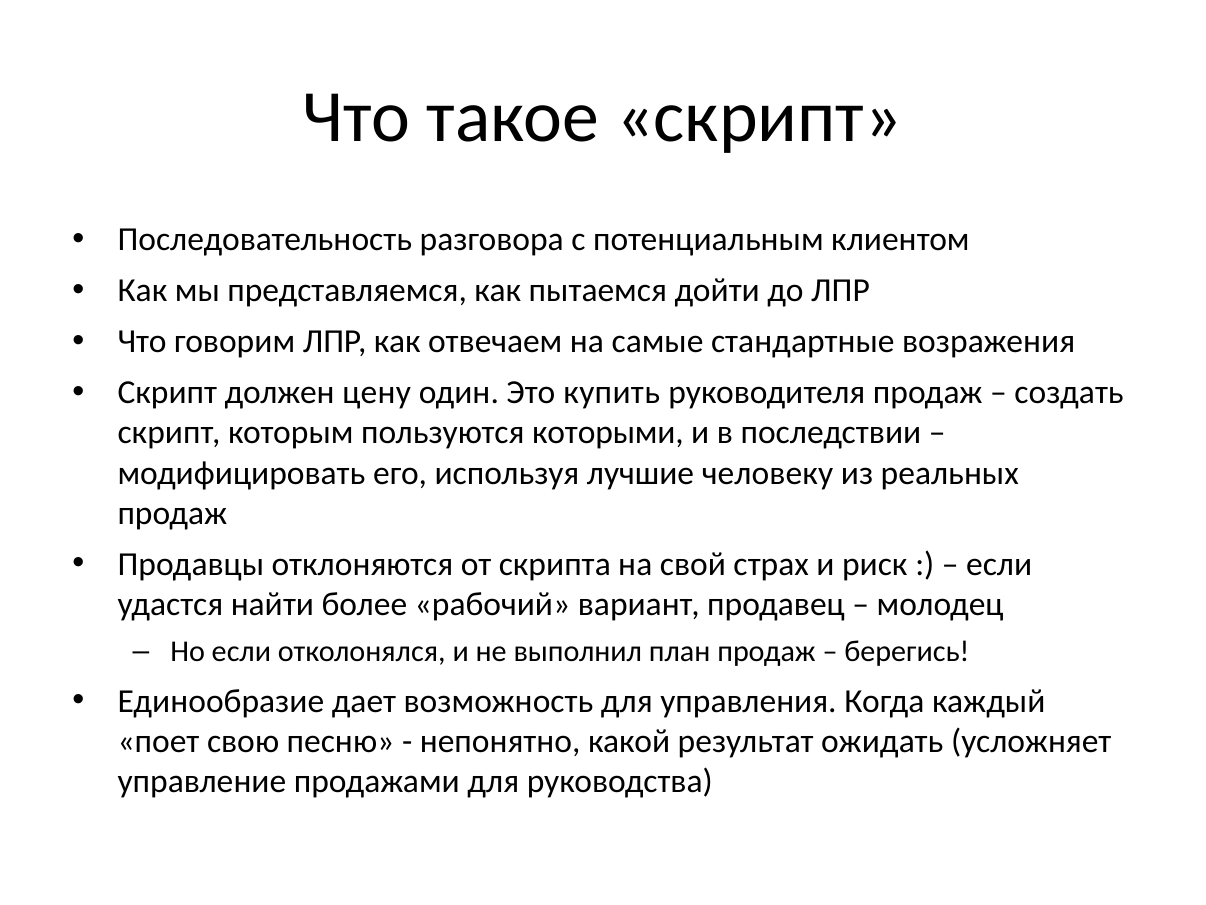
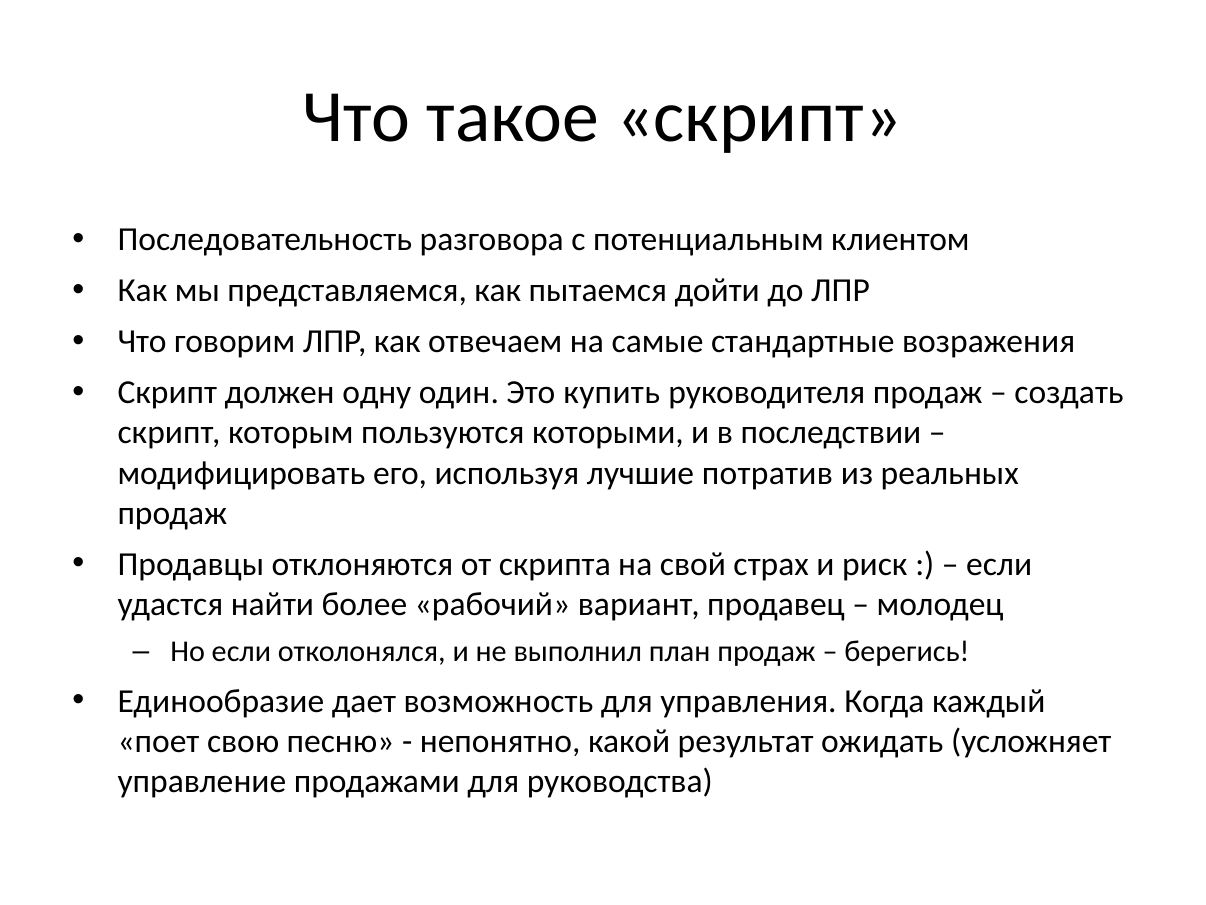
цену: цену -> одну
человеку: человеку -> потратив
